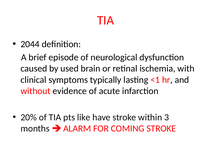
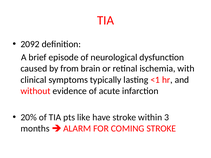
2044: 2044 -> 2092
used: used -> from
